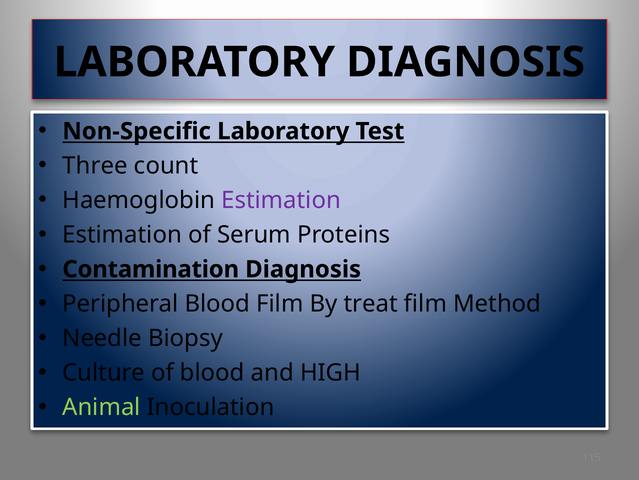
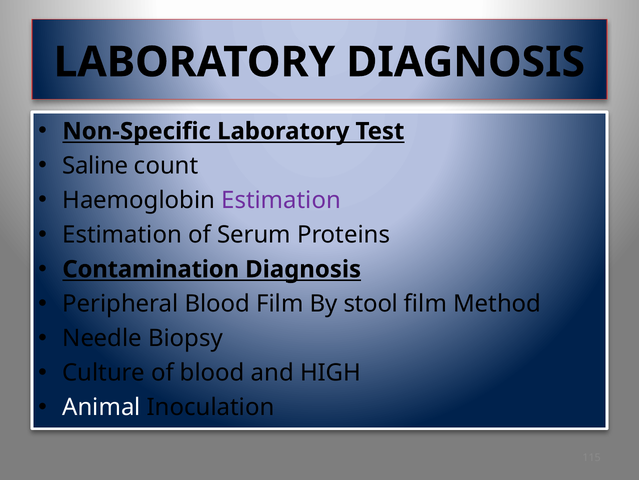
Three: Three -> Saline
treat: treat -> stool
Animal colour: light green -> white
